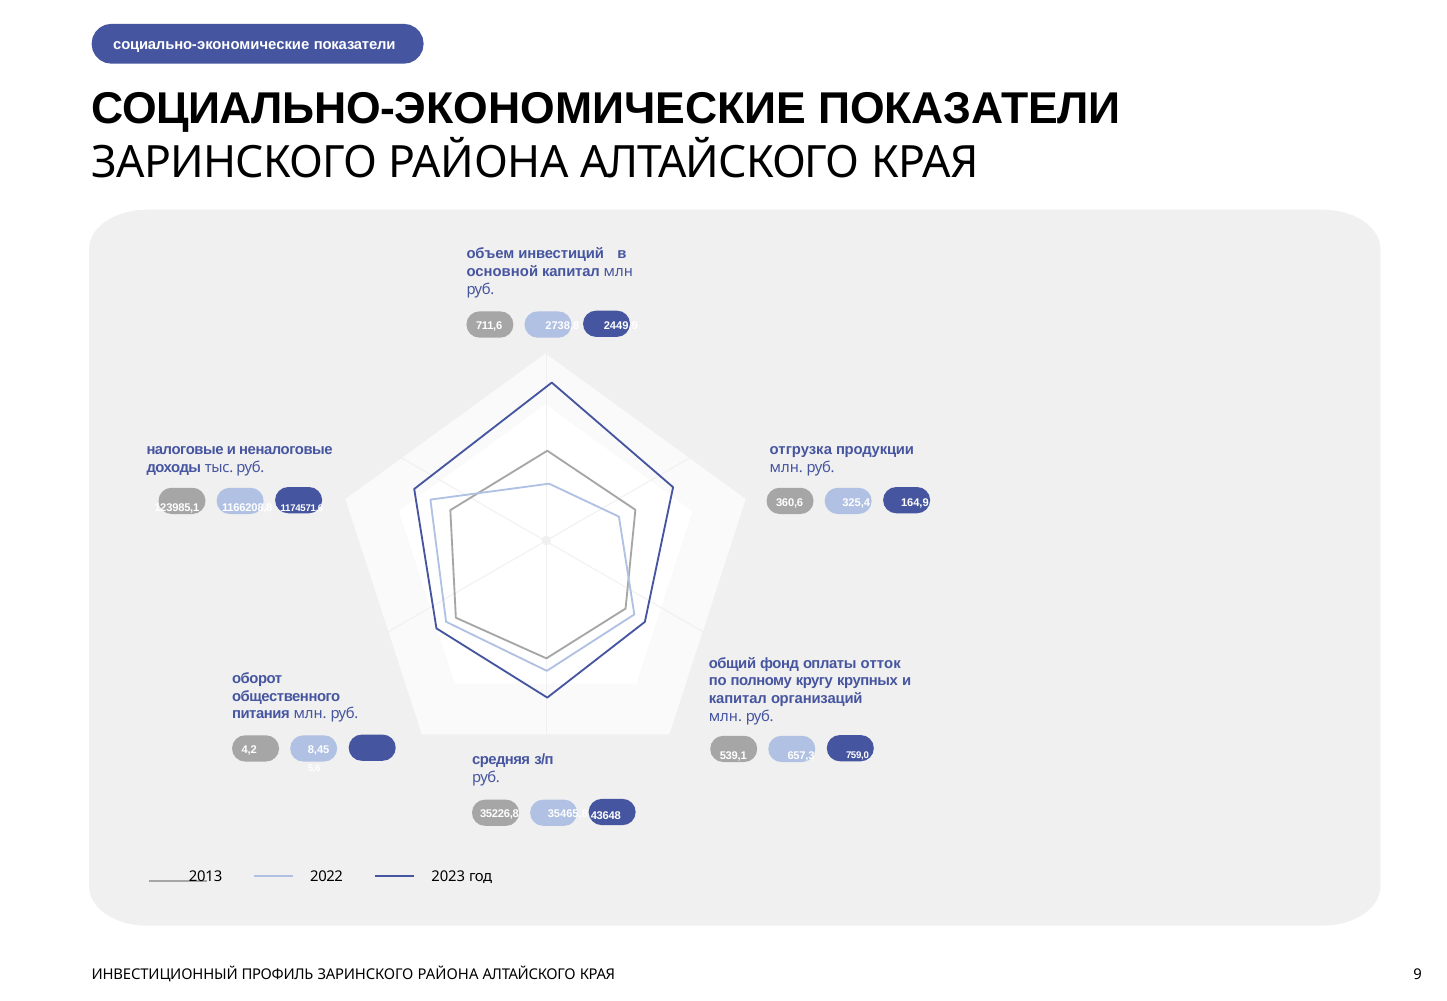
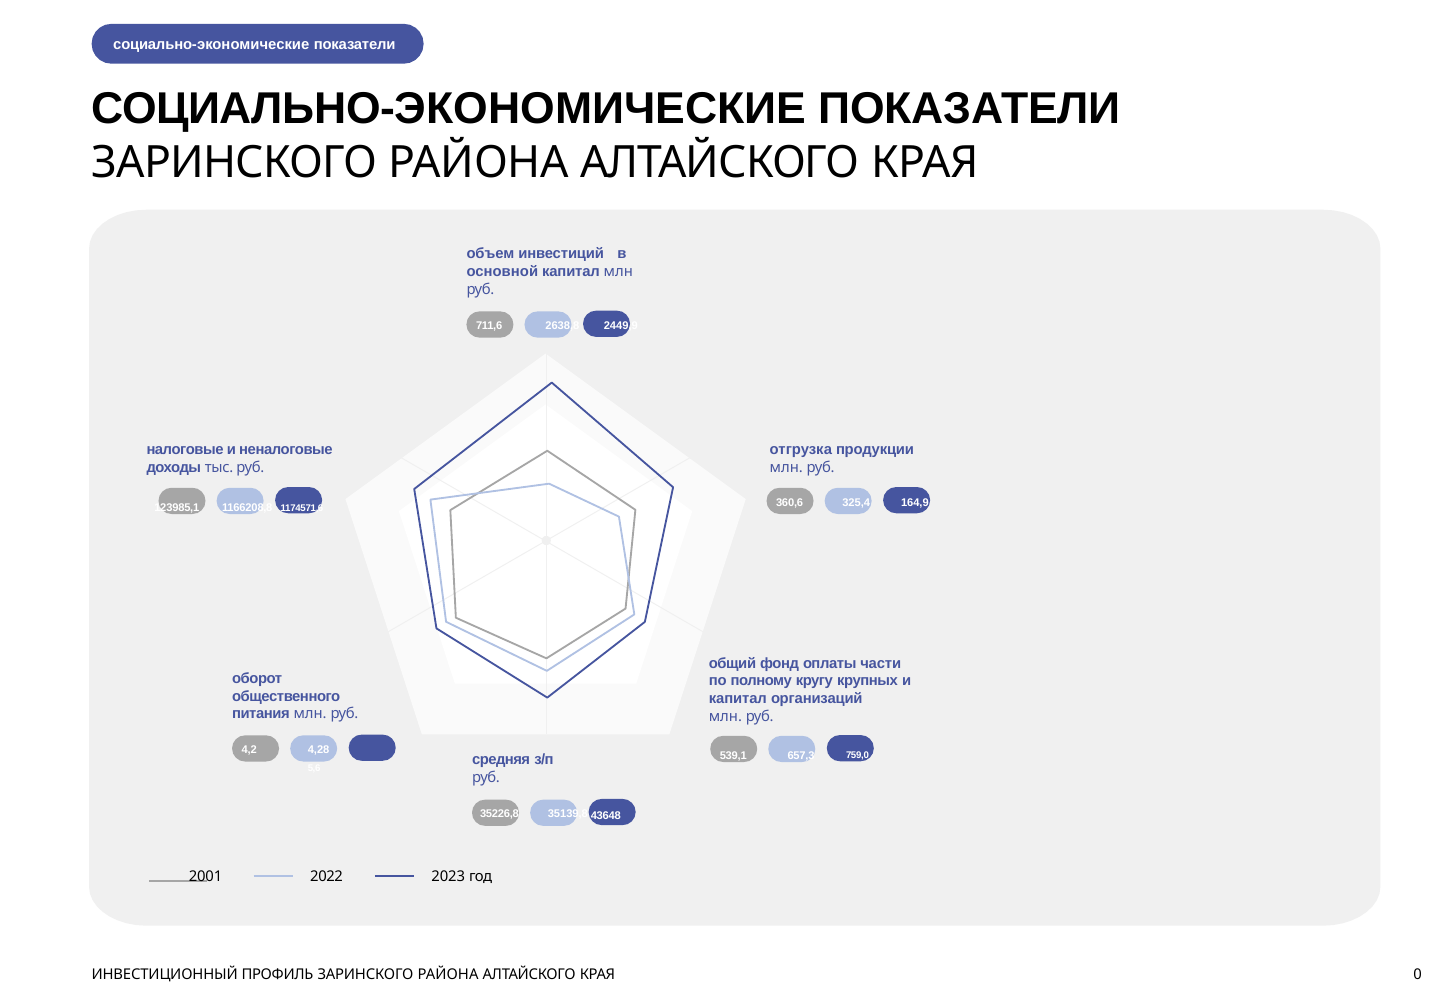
2738,8: 2738,8 -> 2638,8
отток: отток -> части
8,45: 8,45 -> 4,28
35465,8: 35465,8 -> 35139,8
2013: 2013 -> 2001
9: 9 -> 0
